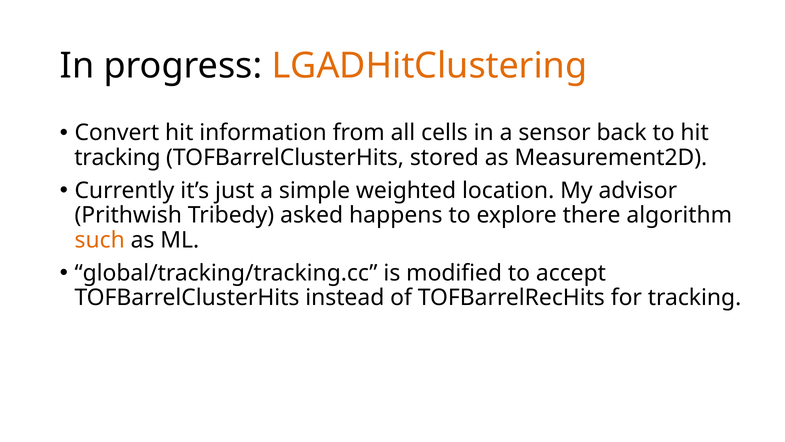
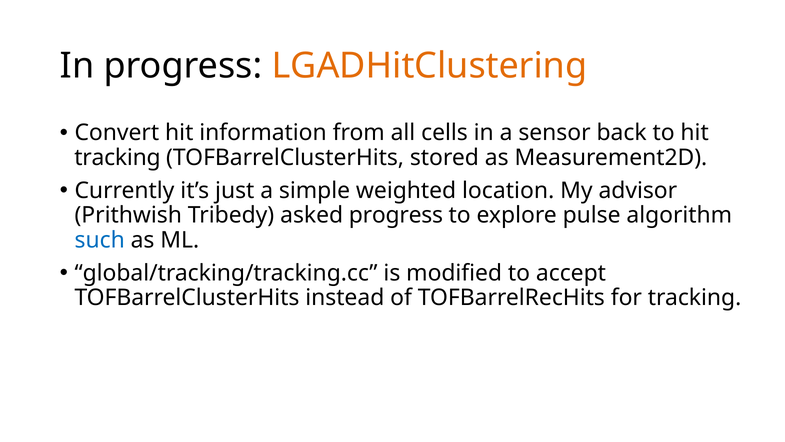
asked happens: happens -> progress
there: there -> pulse
such colour: orange -> blue
